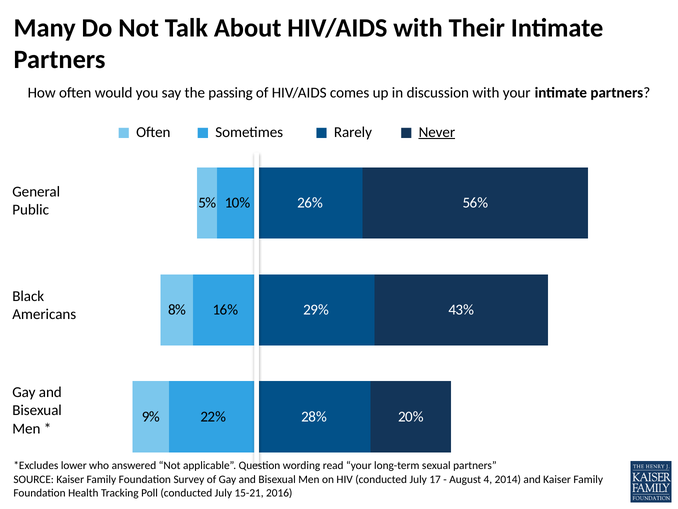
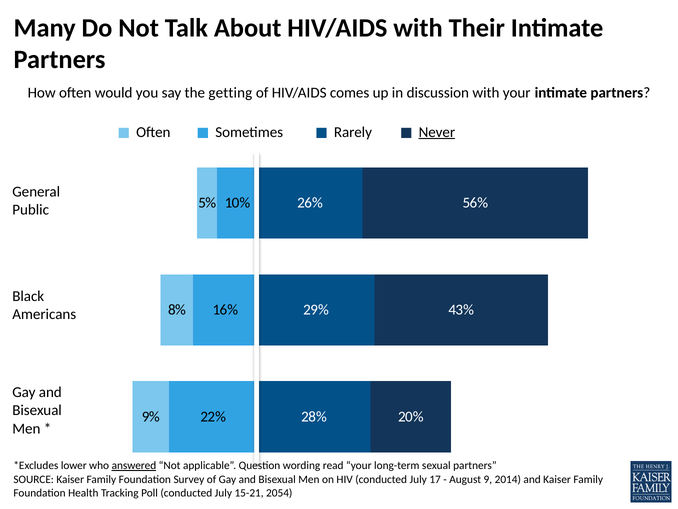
passing: passing -> getting
answered underline: none -> present
4: 4 -> 9
2016: 2016 -> 2054
